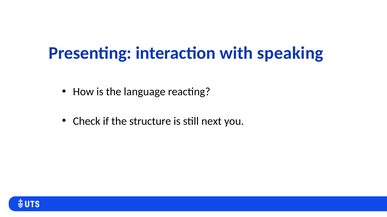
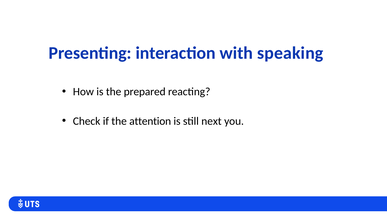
language: language -> prepared
structure: structure -> attention
